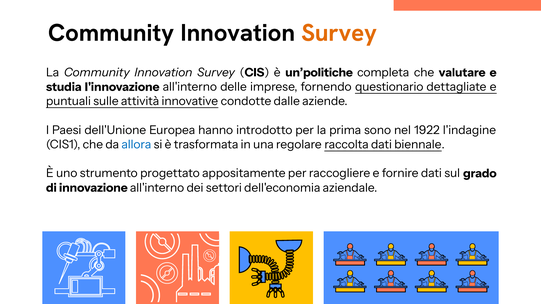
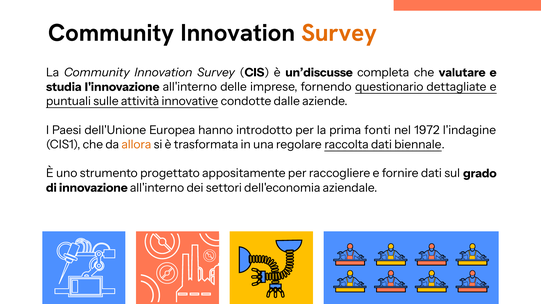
un’politiche: un’politiche -> un’discusse
sono: sono -> fonti
1922: 1922 -> 1972
allora colour: blue -> orange
